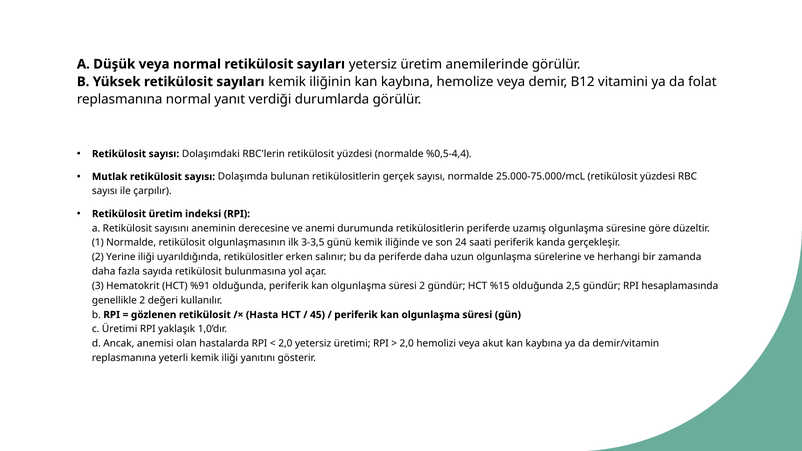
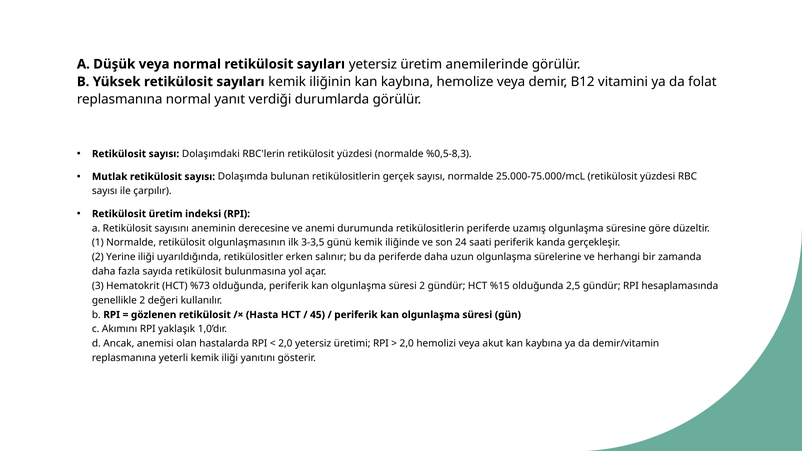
%0,5-4,4: %0,5-4,4 -> %0,5-8,3
%91: %91 -> %73
c Üretimi: Üretimi -> Akımını
